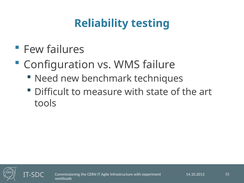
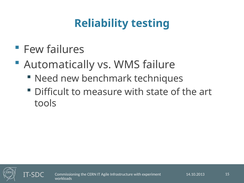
Configuration: Configuration -> Automatically
